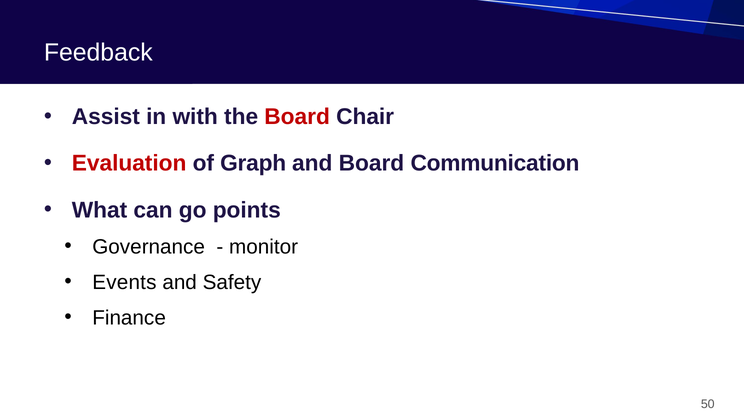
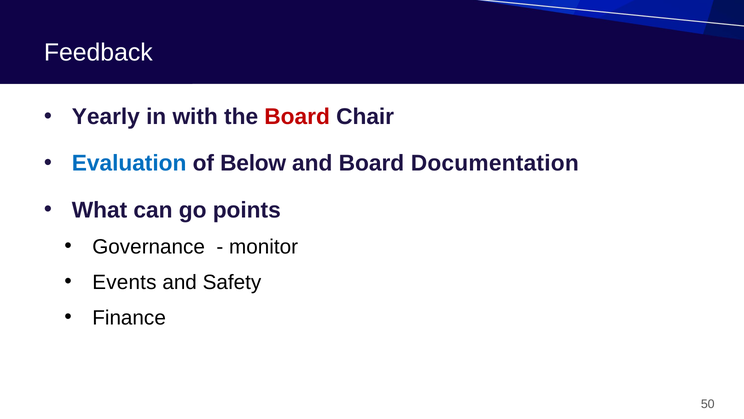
Assist: Assist -> Yearly
Evaluation colour: red -> blue
Graph: Graph -> Below
Communication: Communication -> Documentation
